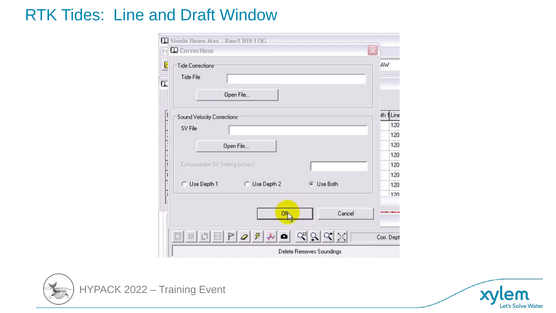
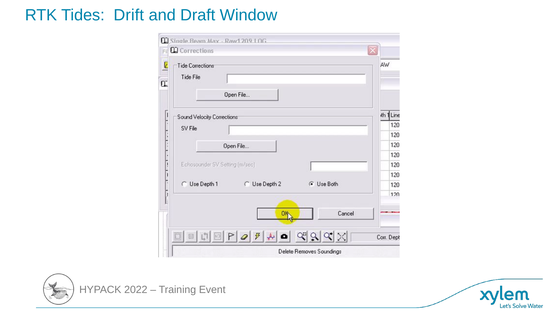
Line: Line -> Drift
